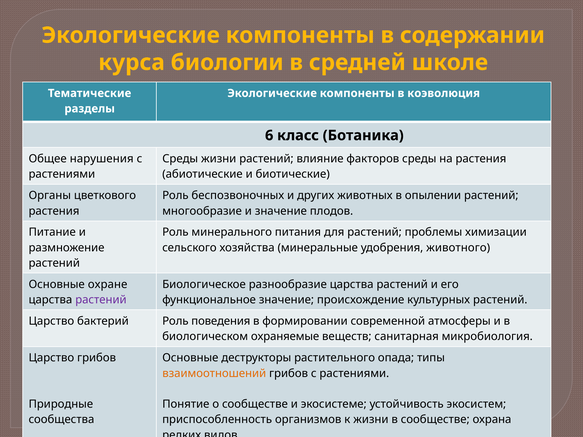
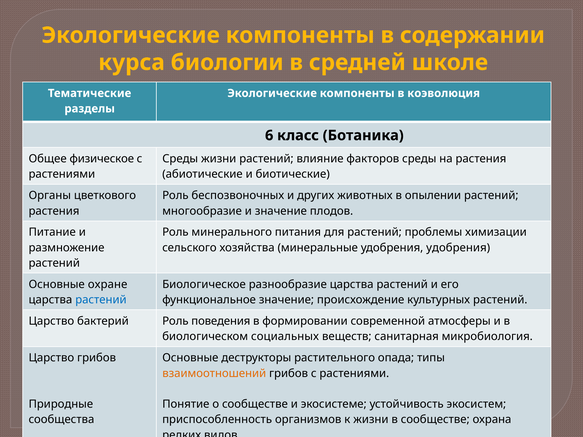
нарушения: нарушения -> физическое
удобрения животного: животного -> удобрения
растений at (101, 300) colour: purple -> blue
охраняемые: охраняемые -> социальных
